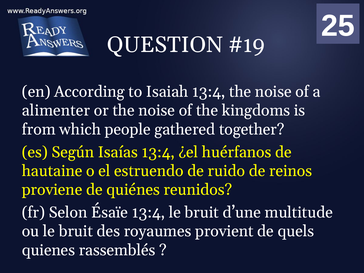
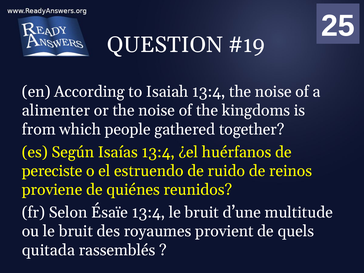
hautaine: hautaine -> pereciste
quienes: quienes -> quitada
